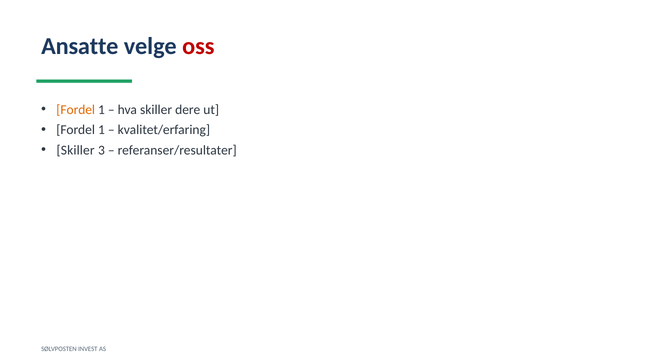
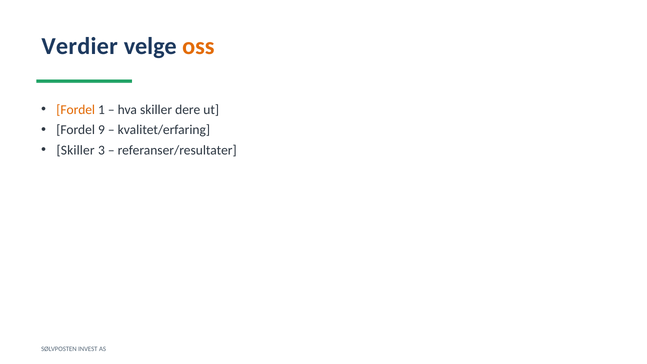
Ansatte: Ansatte -> Verdier
oss colour: red -> orange
1 at (101, 130): 1 -> 9
